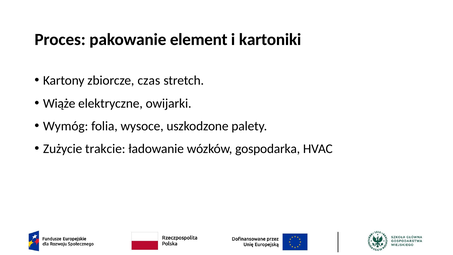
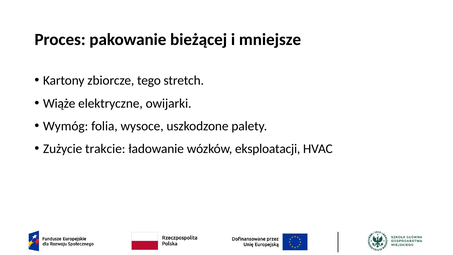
element: element -> bieżącej
kartoniki: kartoniki -> mniejsze
czas: czas -> tego
gospodarka: gospodarka -> eksploatacji
